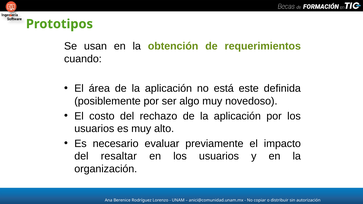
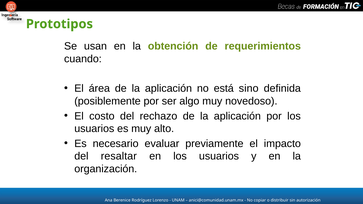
este: este -> sino
